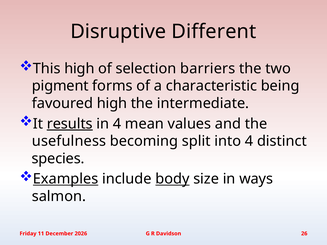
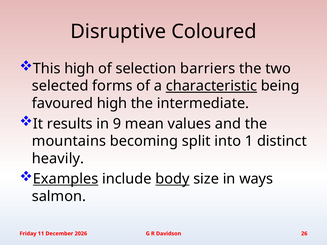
Different: Different -> Coloured
pigment: pigment -> selected
characteristic underline: none -> present
results underline: present -> none
in 4: 4 -> 9
usefulness: usefulness -> mountains
into 4: 4 -> 1
species: species -> heavily
